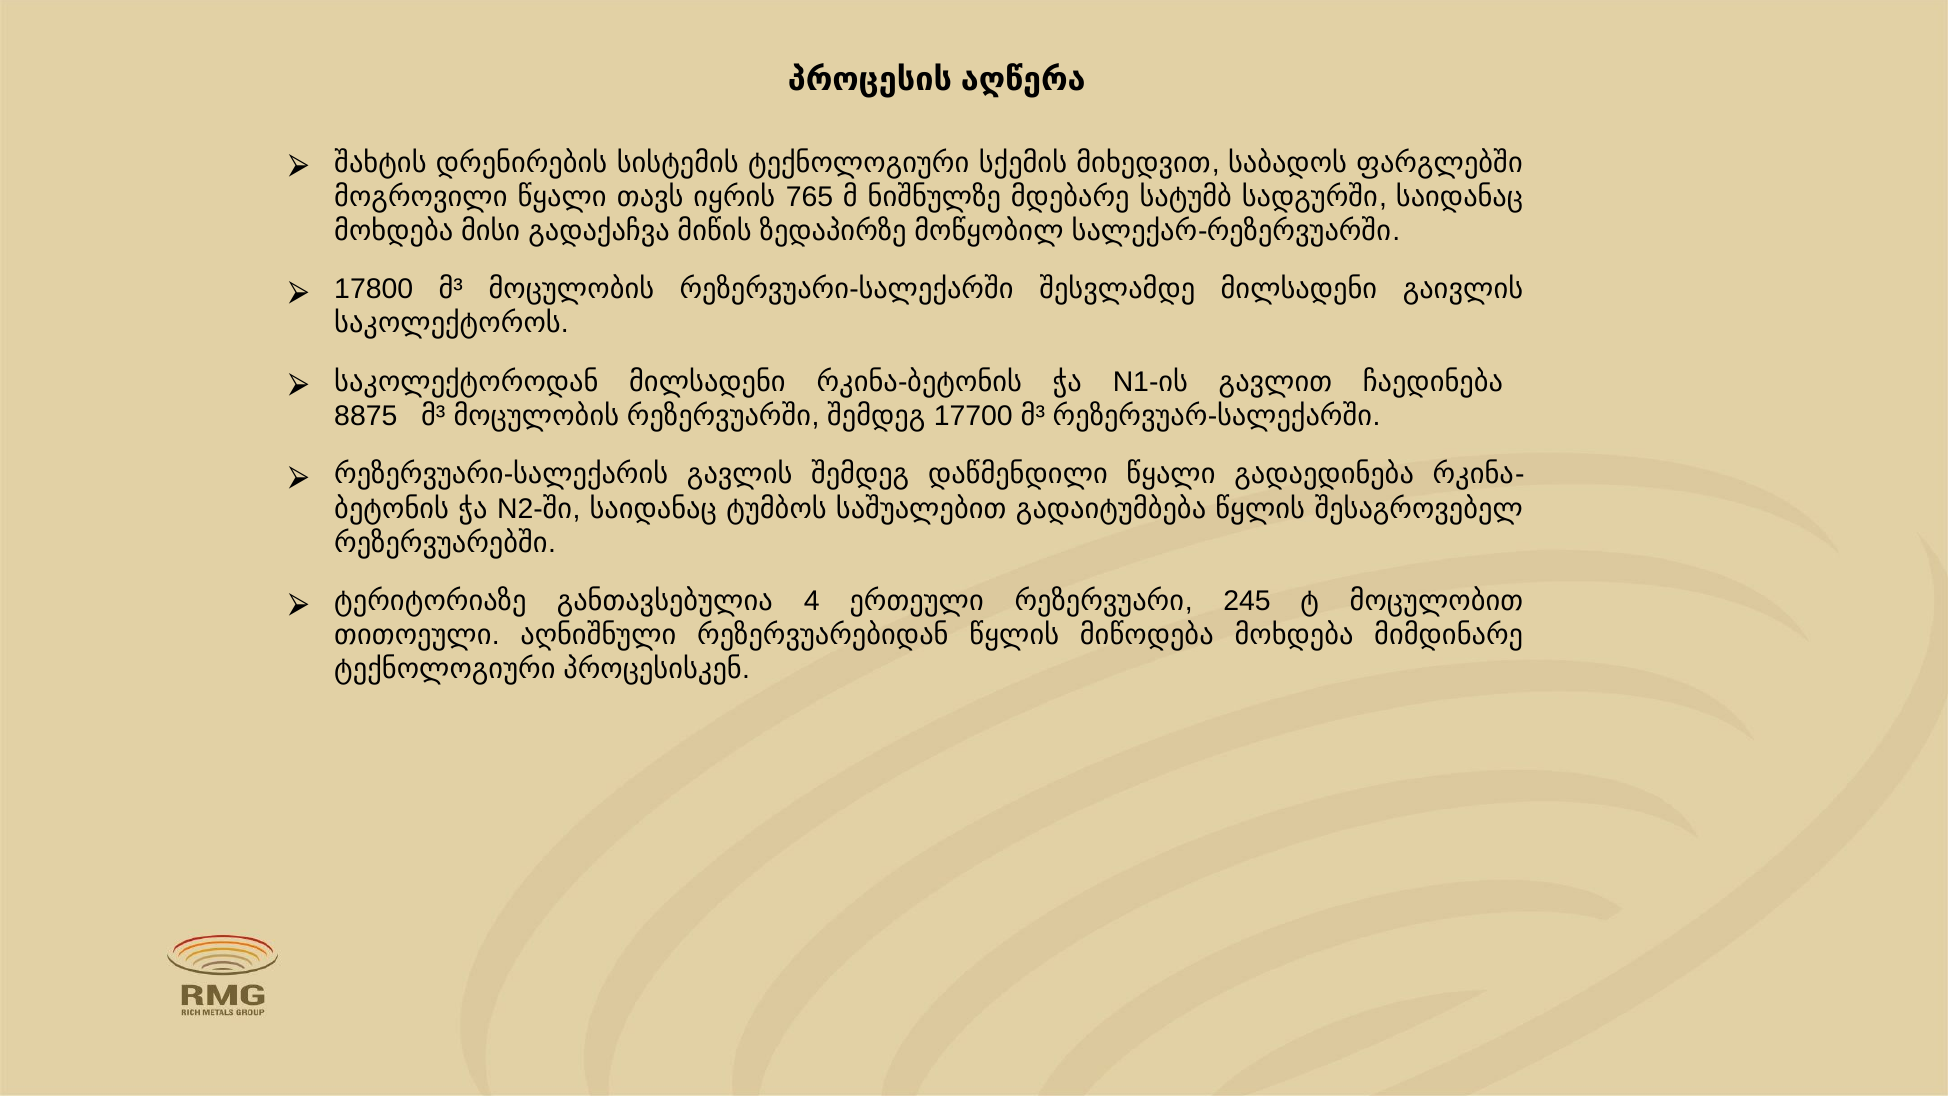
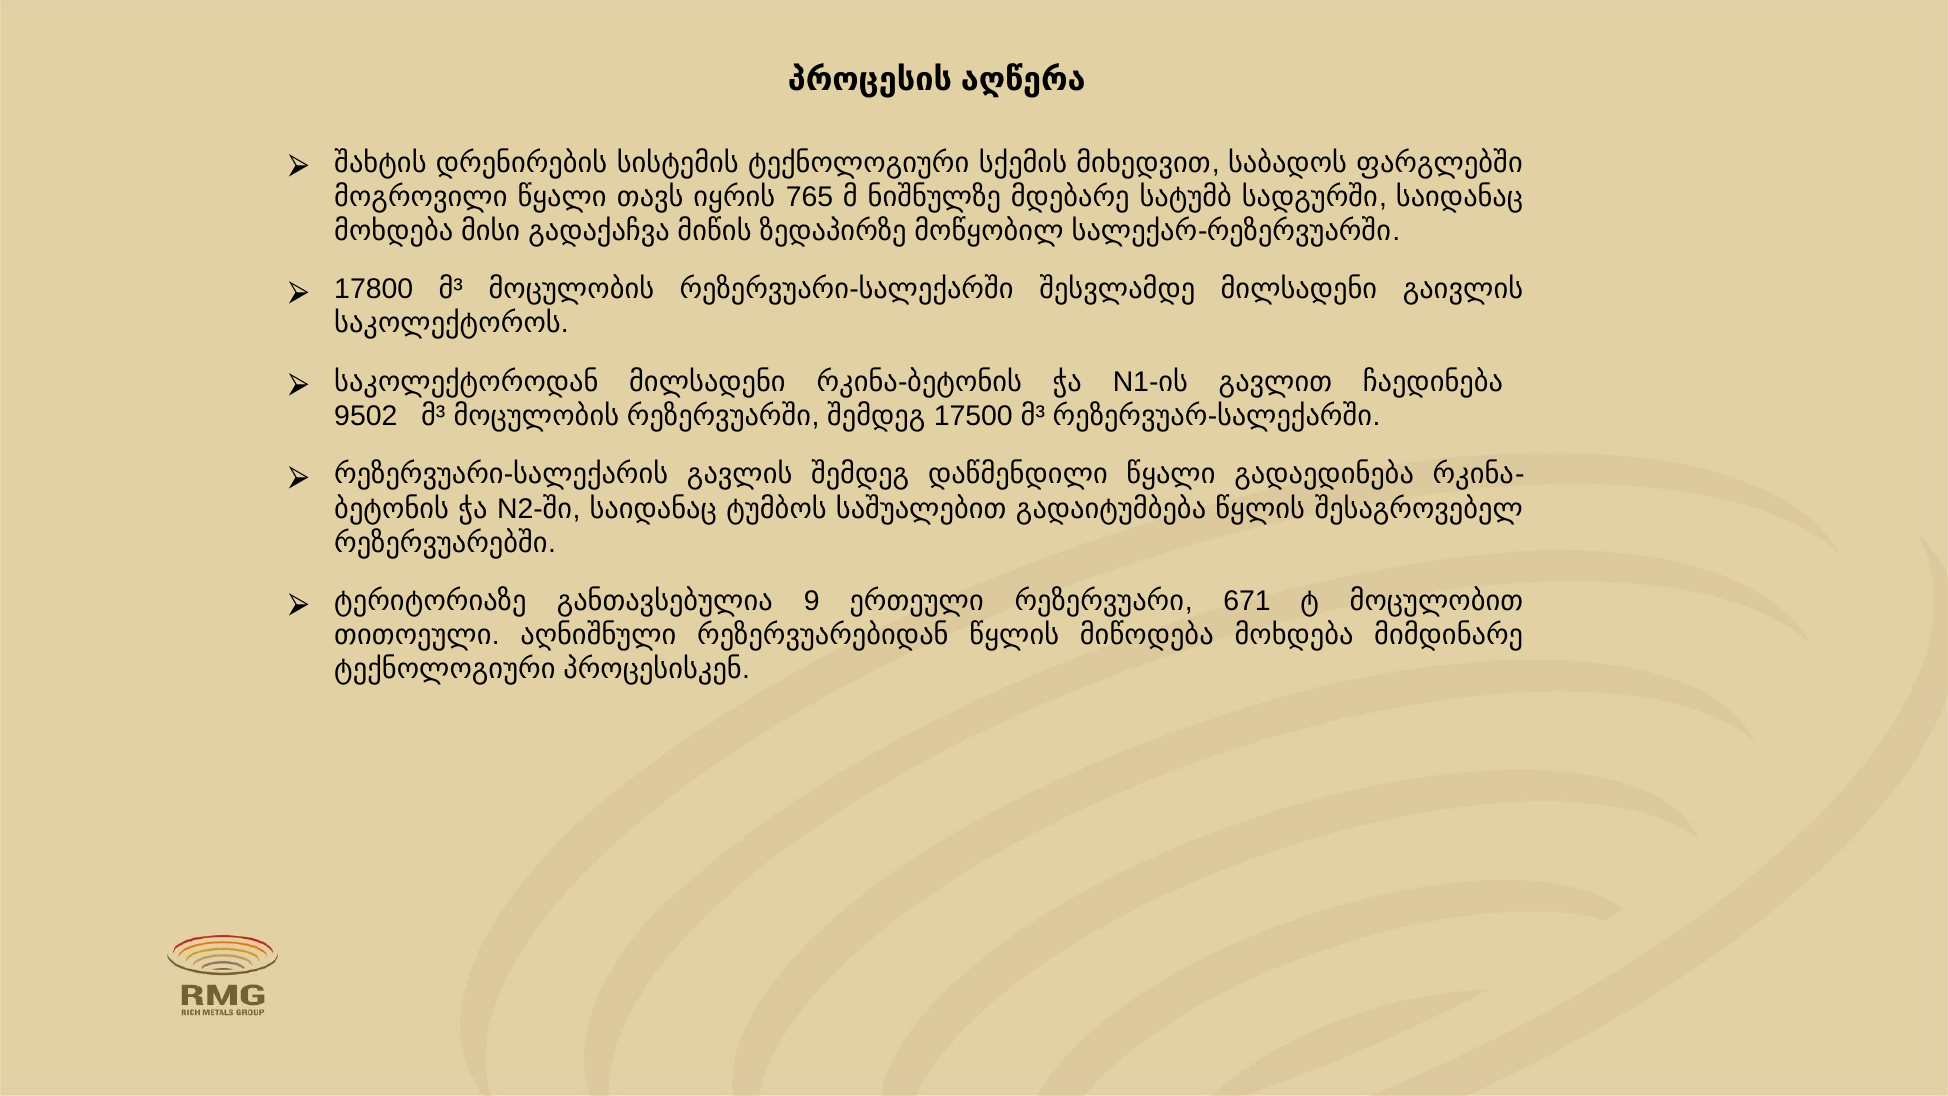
8875: 8875 -> 9502
17700: 17700 -> 17500
4: 4 -> 9
245: 245 -> 671
